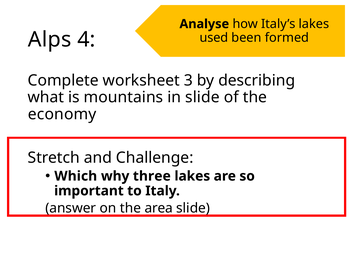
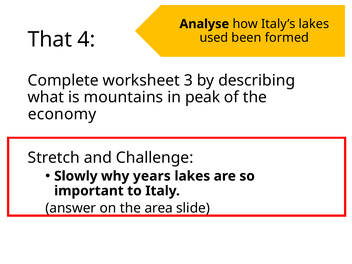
Alps: Alps -> That
in slide: slide -> peak
Which: Which -> Slowly
three: three -> years
